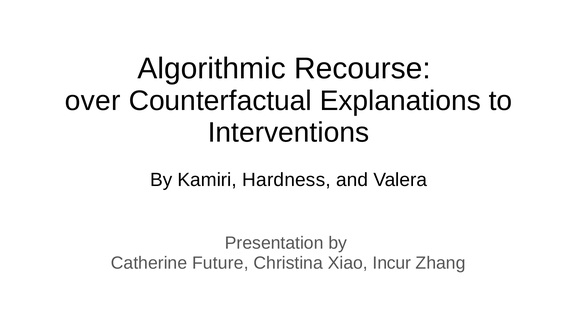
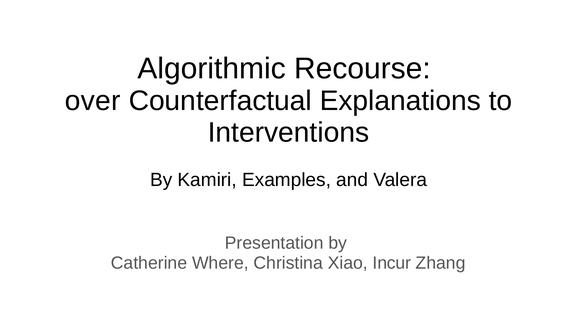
Hardness: Hardness -> Examples
Future: Future -> Where
